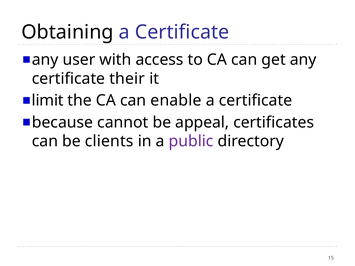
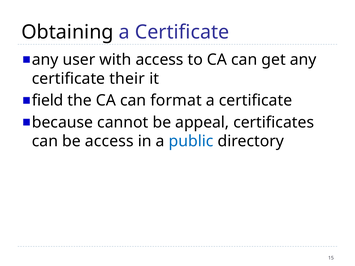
limit: limit -> field
enable: enable -> format
be clients: clients -> access
public colour: purple -> blue
